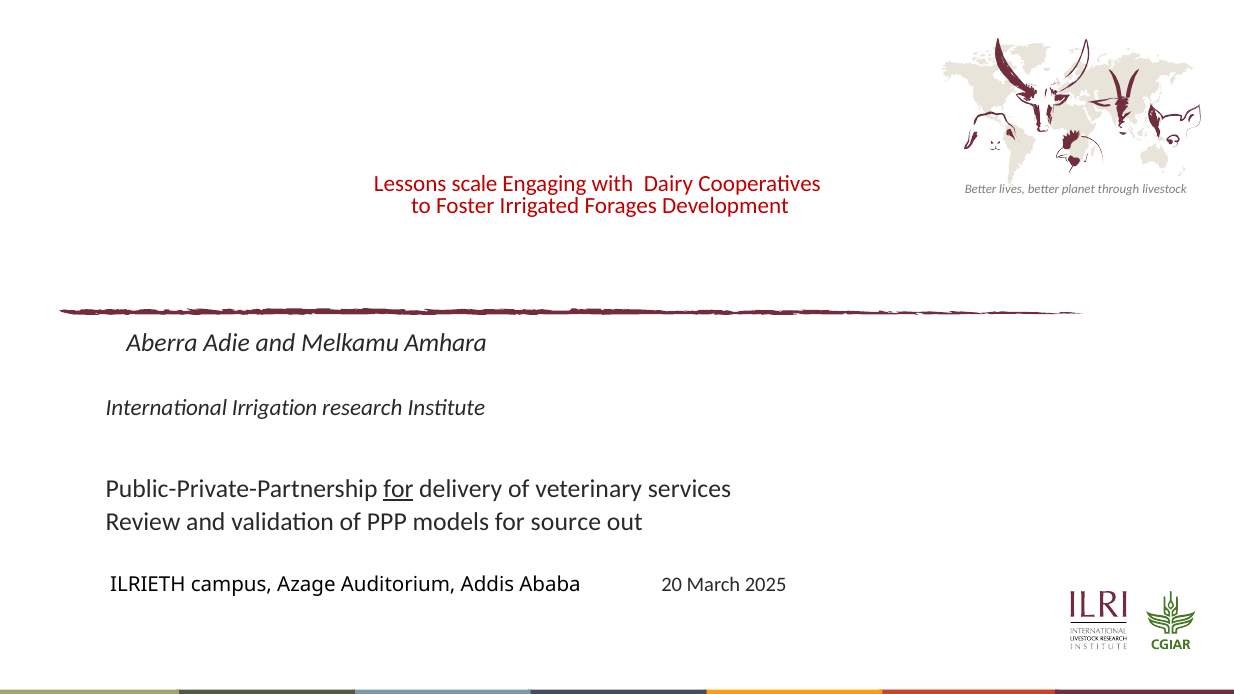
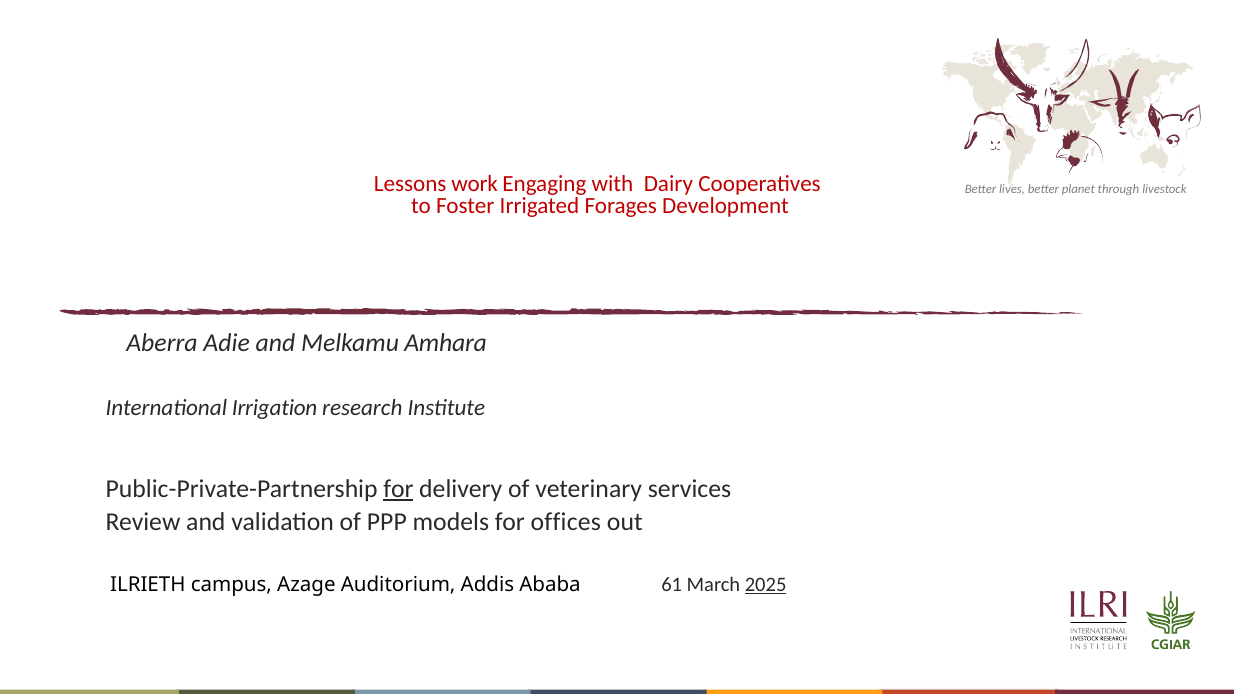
scale: scale -> work
source: source -> offices
20: 20 -> 61
2025 underline: none -> present
